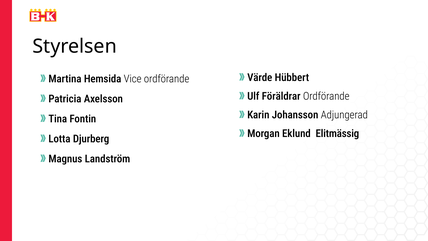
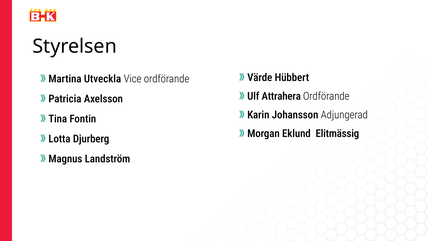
Hemsida: Hemsida -> Utveckla
Föräldrar: Föräldrar -> Attrahera
